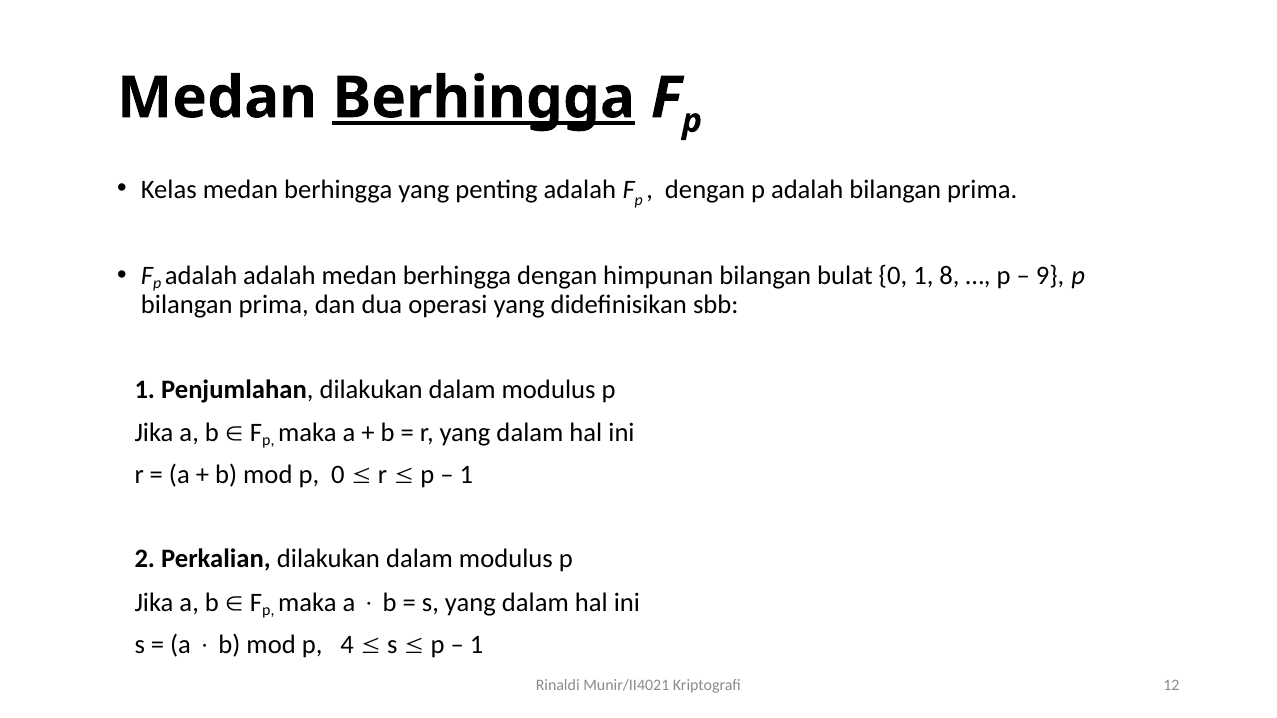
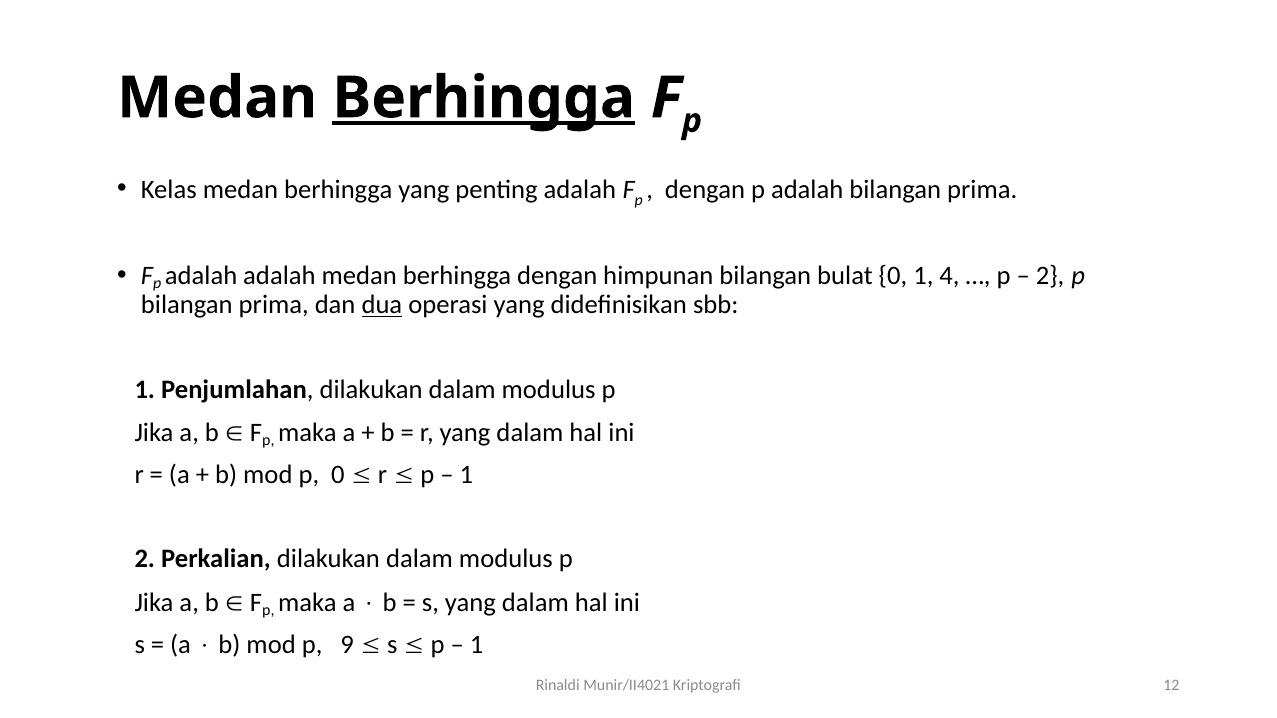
8: 8 -> 4
9 at (1050, 276): 9 -> 2
dua underline: none -> present
4: 4 -> 9
